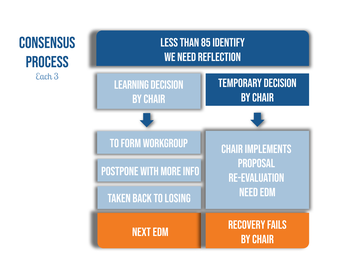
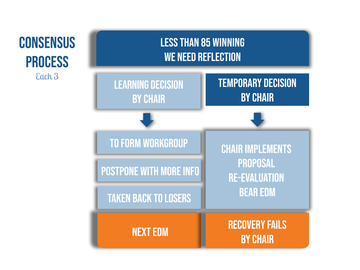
identify: identify -> winning
need at (249, 192): need -> bear
losing: losing -> losers
